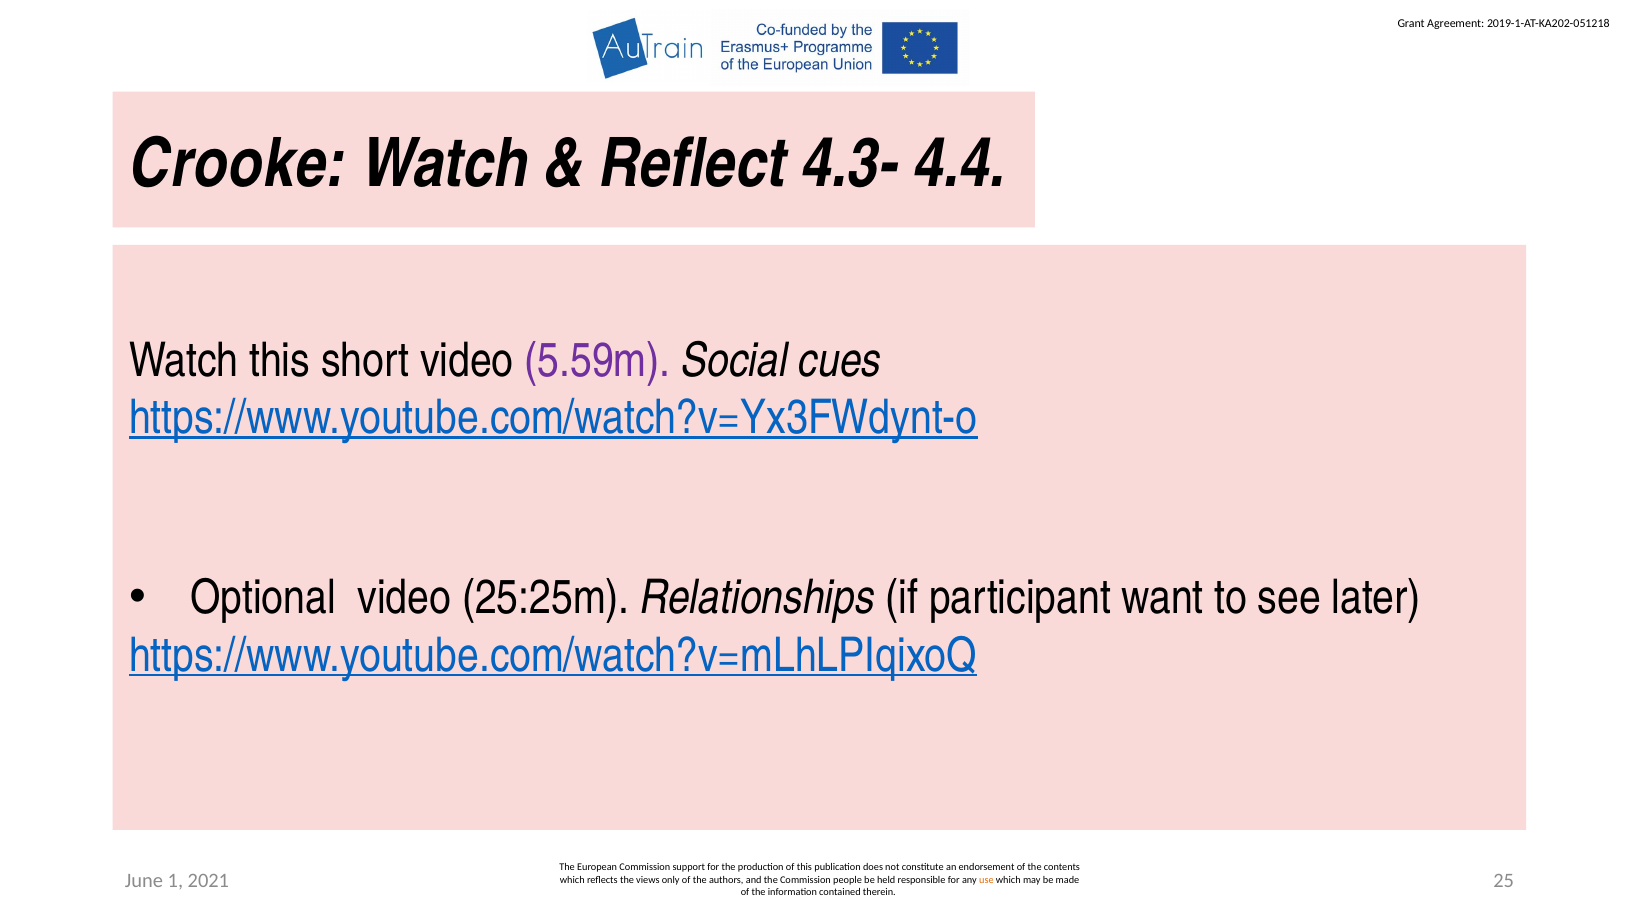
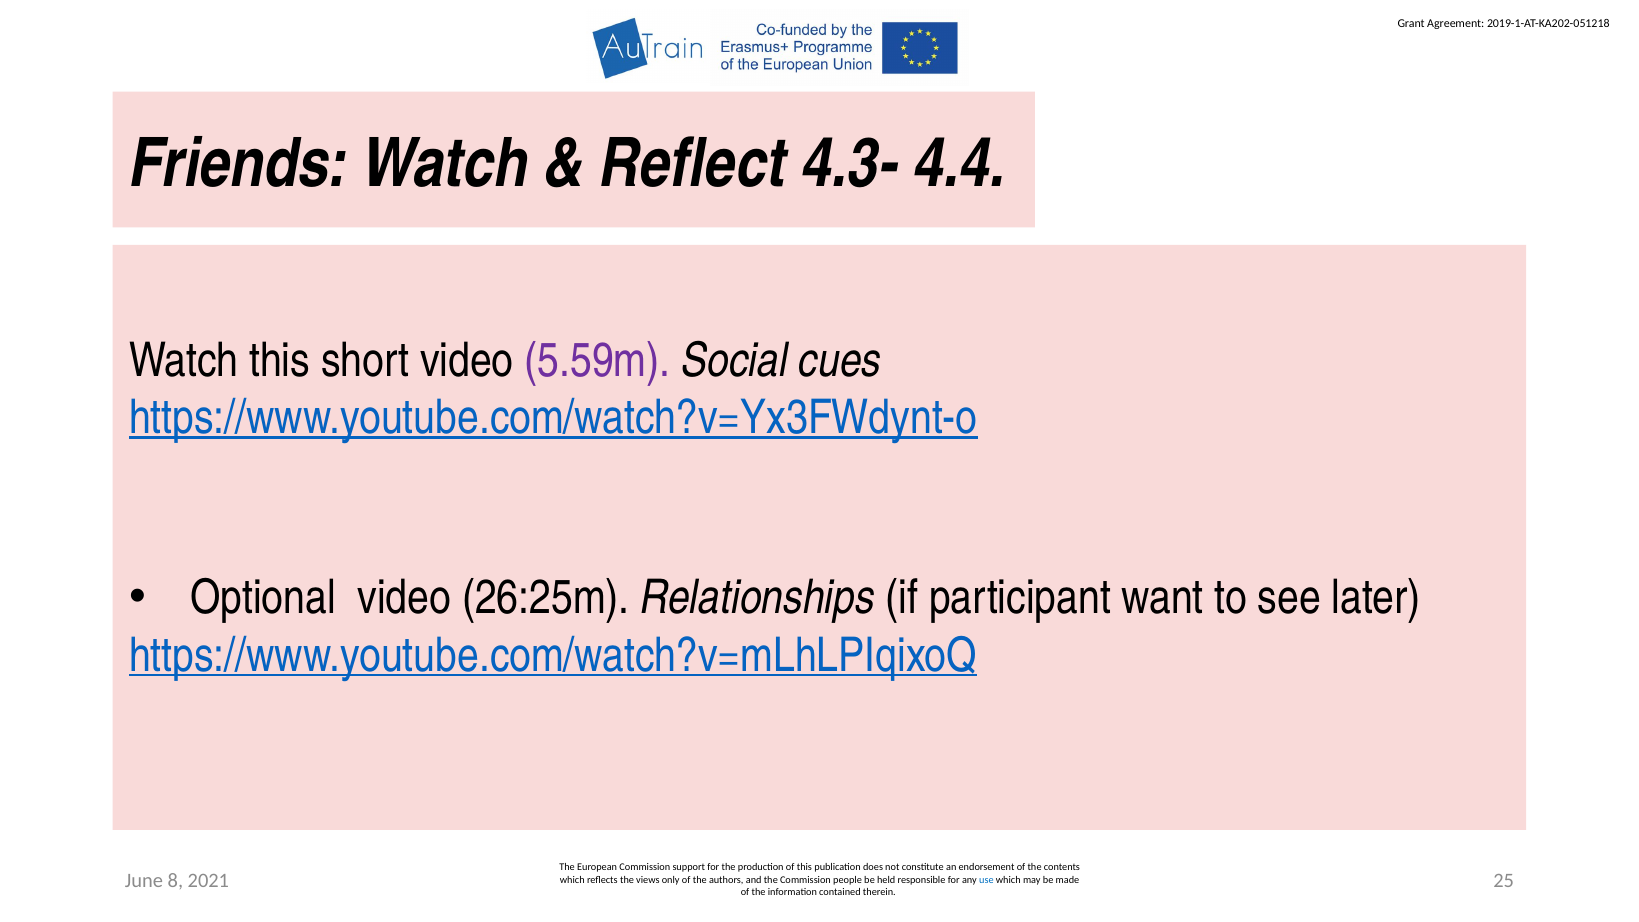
Crooke: Crooke -> Friends
25:25m: 25:25m -> 26:25m
1: 1 -> 8
use colour: orange -> blue
